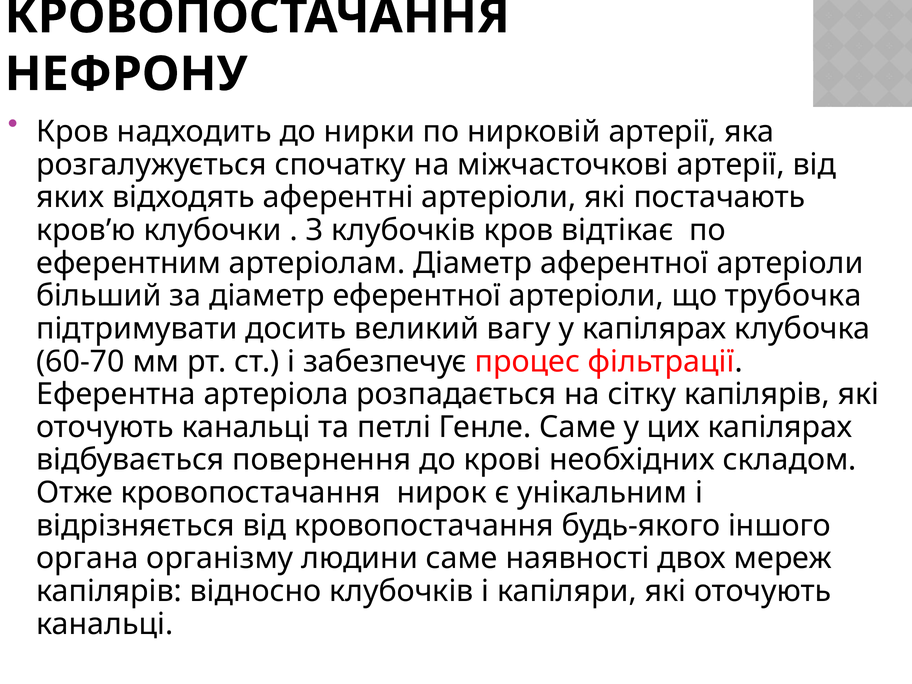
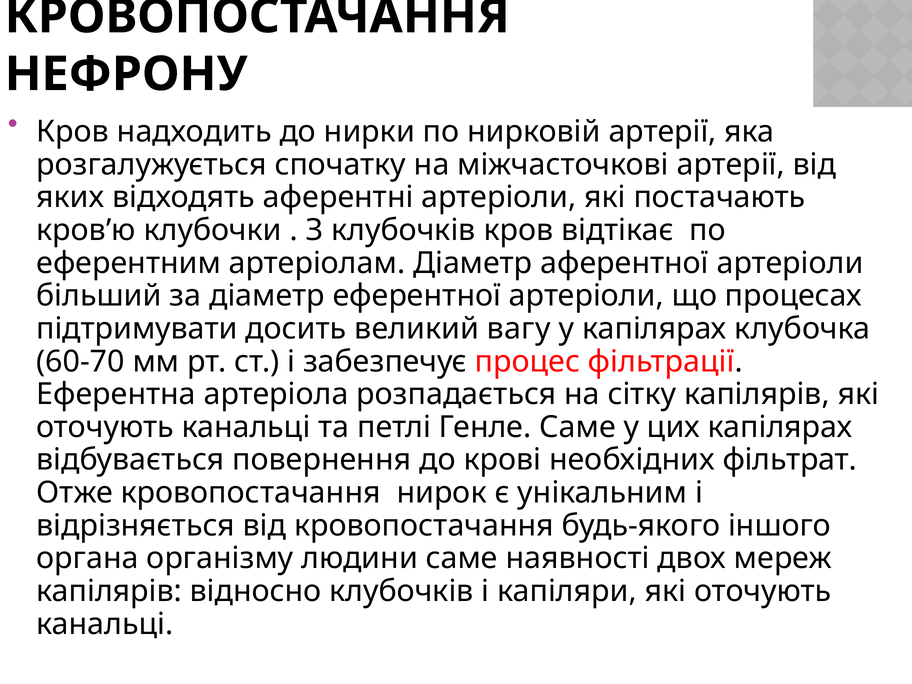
трубочка: трубочка -> процесах
складом: складом -> фільтрат
